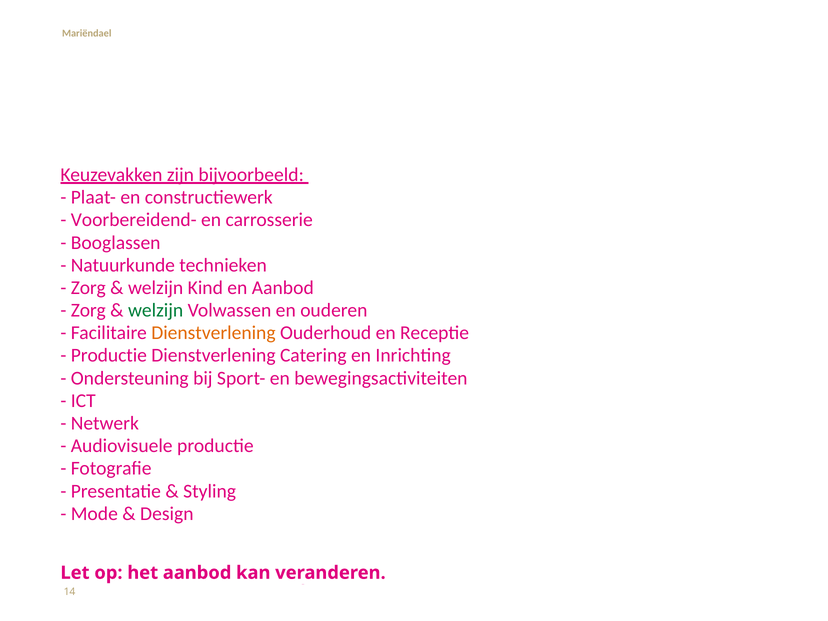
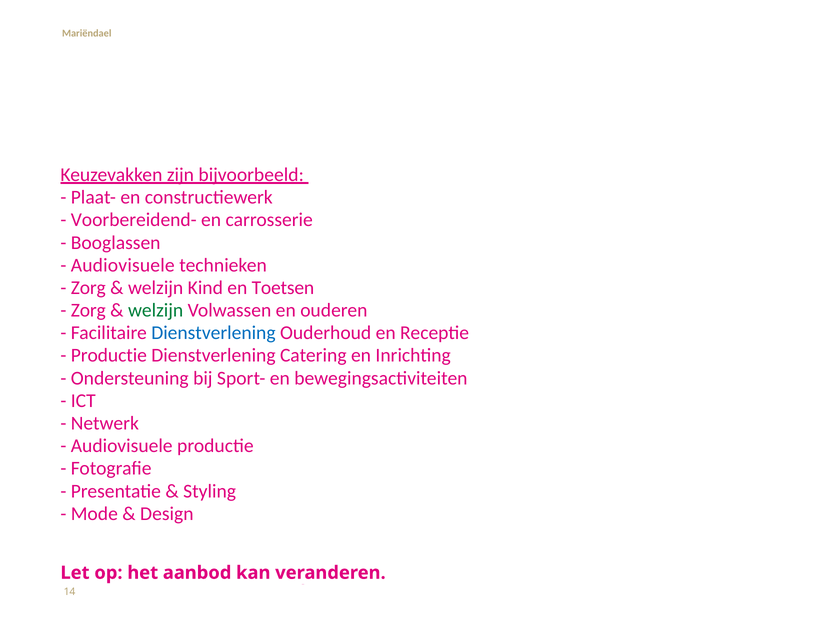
Natuurkunde at (123, 265): Natuurkunde -> Audiovisuele
en Aanbod: Aanbod -> Toetsen
Dienstverlening at (213, 333) colour: orange -> blue
